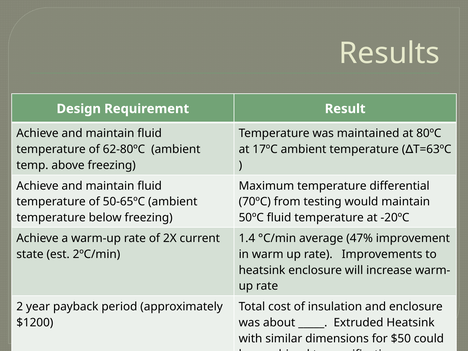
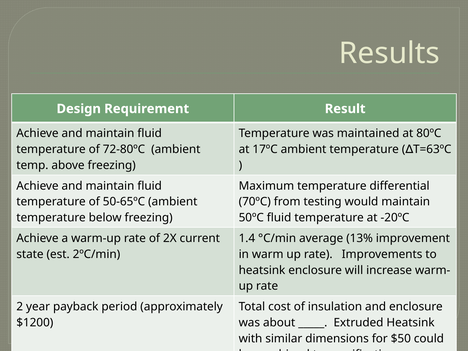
62-80ºC: 62-80ºC -> 72-80ºC
47%: 47% -> 13%
